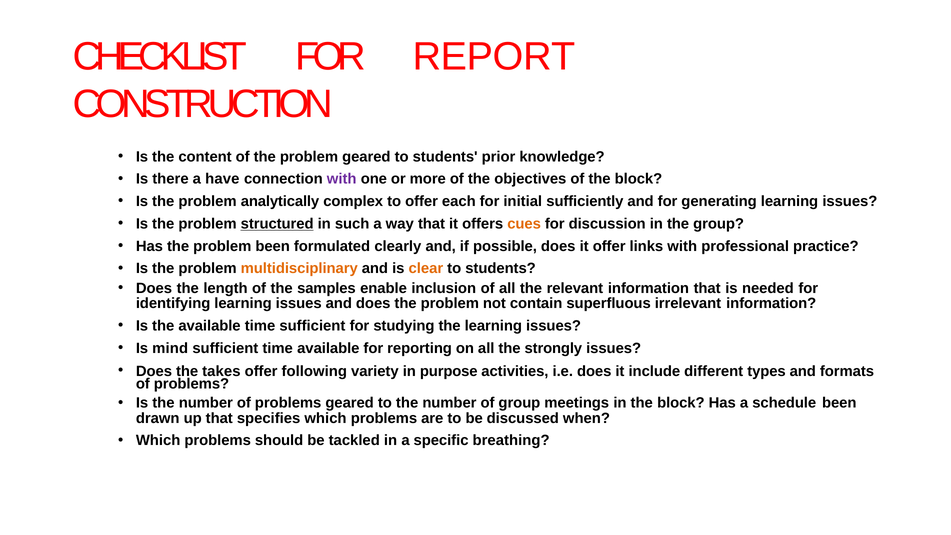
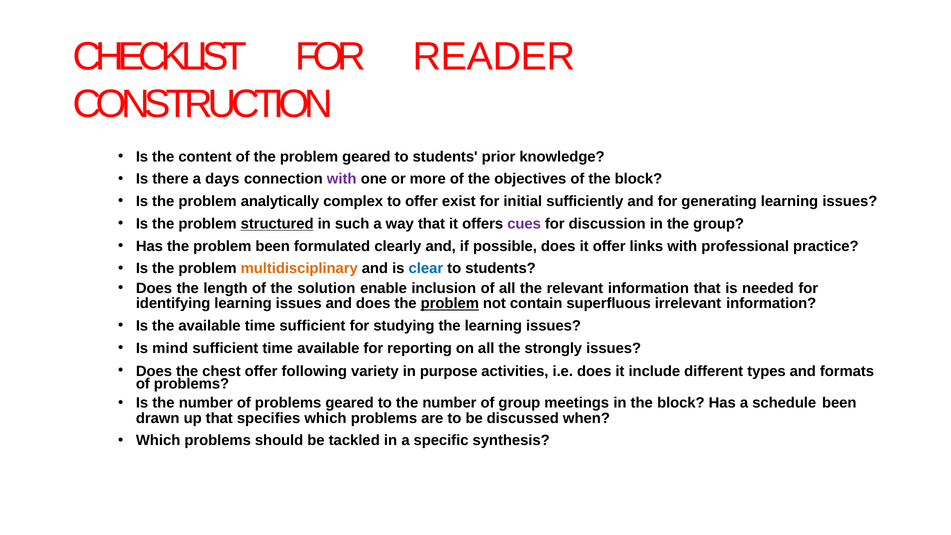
REPORT: REPORT -> READER
have: have -> days
each: each -> exist
cues colour: orange -> purple
clear colour: orange -> blue
samples: samples -> solution
problem at (450, 304) underline: none -> present
takes: takes -> chest
breathing: breathing -> synthesis
